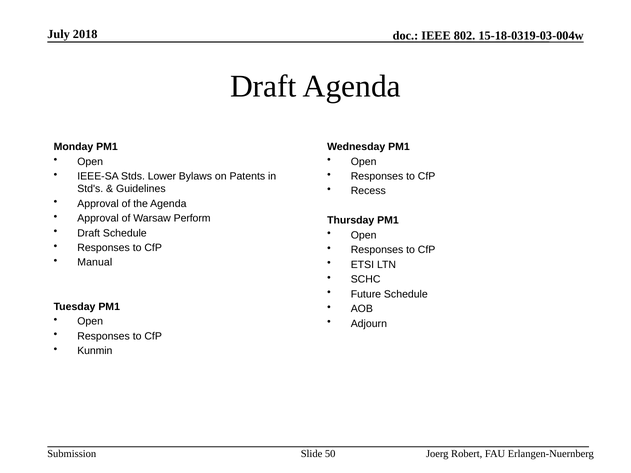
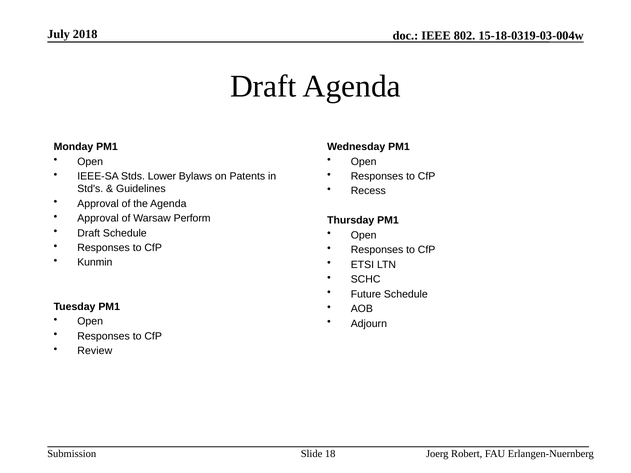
Manual: Manual -> Kunmin
Kunmin: Kunmin -> Review
50: 50 -> 18
